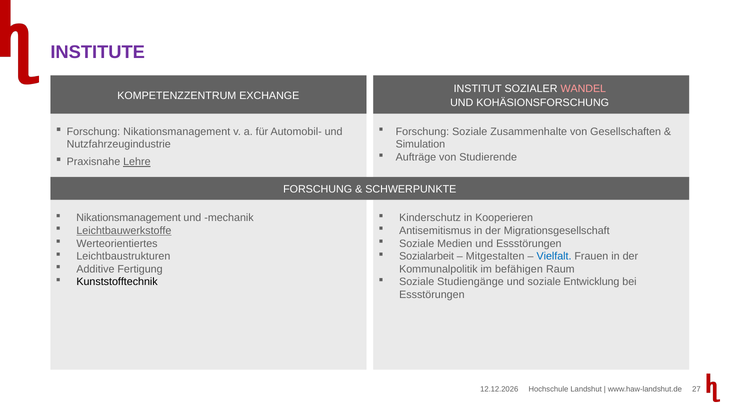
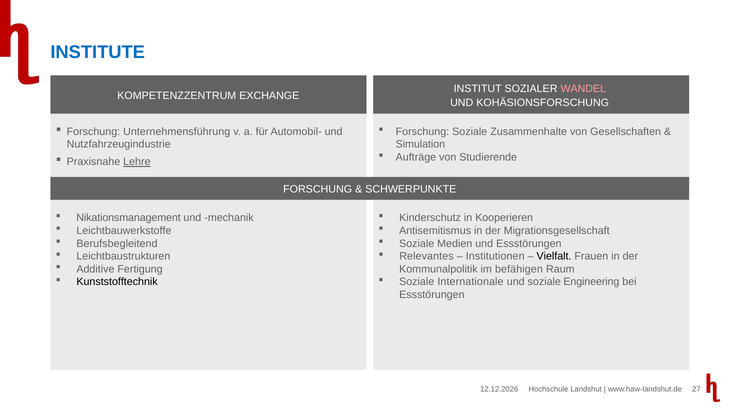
INSTITUTE colour: purple -> blue
Forschung Nikationsmanagement: Nikationsmanagement -> Unternehmensführung
Leichtbauwerkstoffe underline: present -> none
Werteorientiertes: Werteorientiertes -> Berufsbegleitend
Sozialarbeit: Sozialarbeit -> Relevantes
Mitgestalten: Mitgestalten -> Institutionen
Vielfalt colour: blue -> black
Studiengänge: Studiengänge -> Internationale
Entwicklung: Entwicklung -> Engineering
